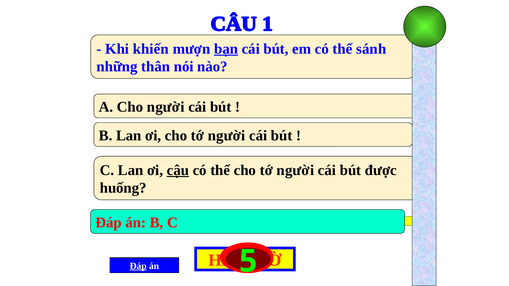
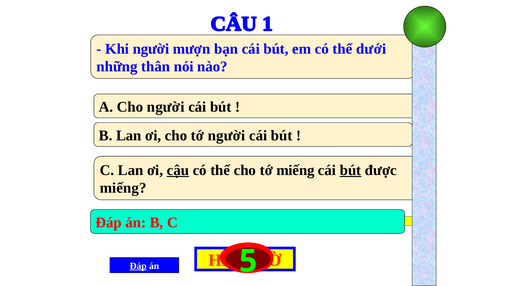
Khi khiến: khiến -> người
bạn underline: present -> none
sánh: sánh -> dưới
thể cho tớ người: người -> miếng
bút at (350, 170) underline: none -> present
huống at (123, 188): huống -> miếng
